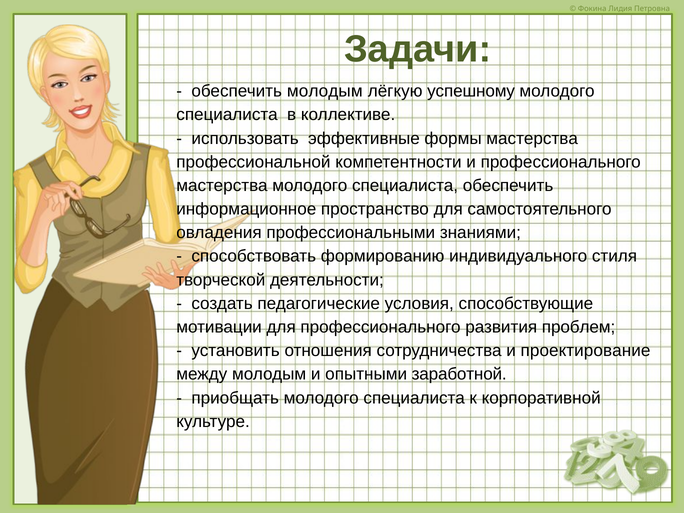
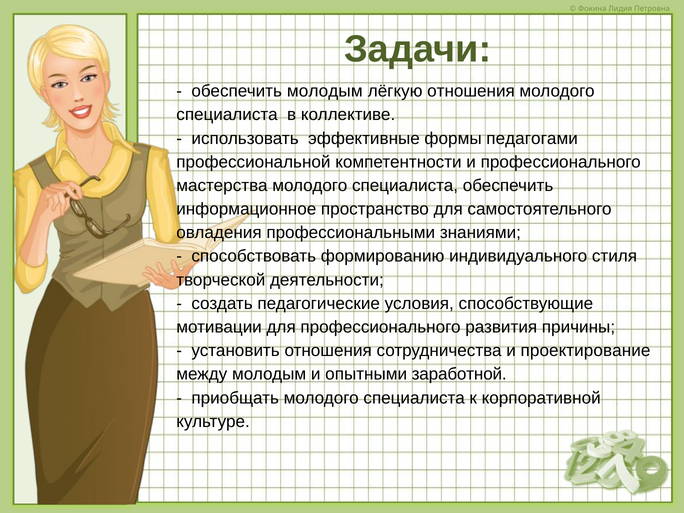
лёгкую успешному: успешному -> отношения
формы мастерства: мастерства -> педагогами
проблем: проблем -> причины
